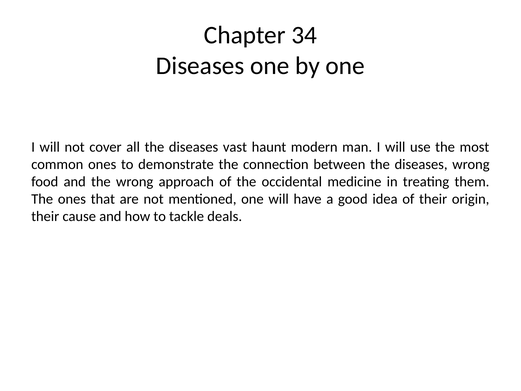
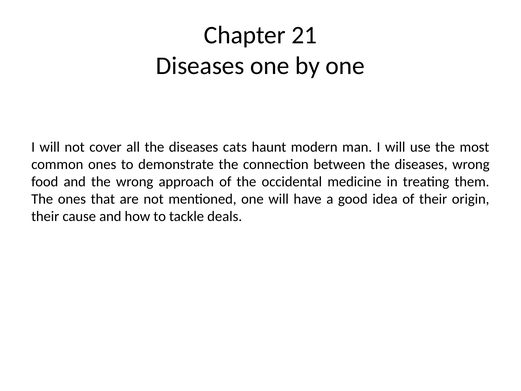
34: 34 -> 21
vast: vast -> cats
